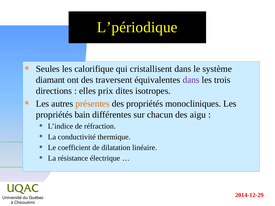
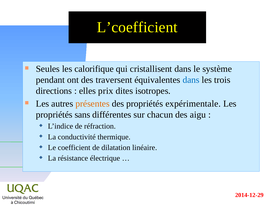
L’périodique: L’périodique -> L’coefficient
diamant: diamant -> pendant
dans at (191, 80) colour: purple -> blue
monocliniques: monocliniques -> expérimentale
bain: bain -> sans
